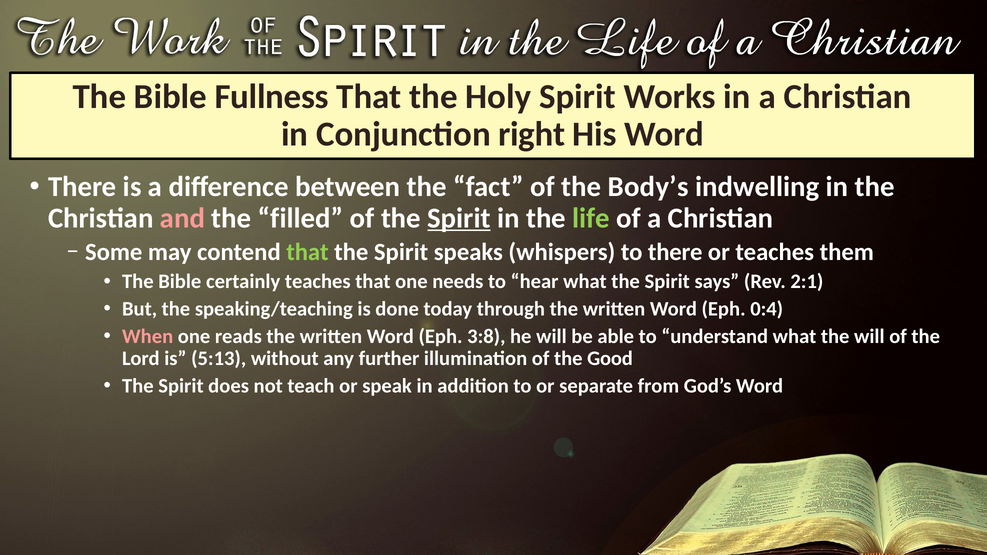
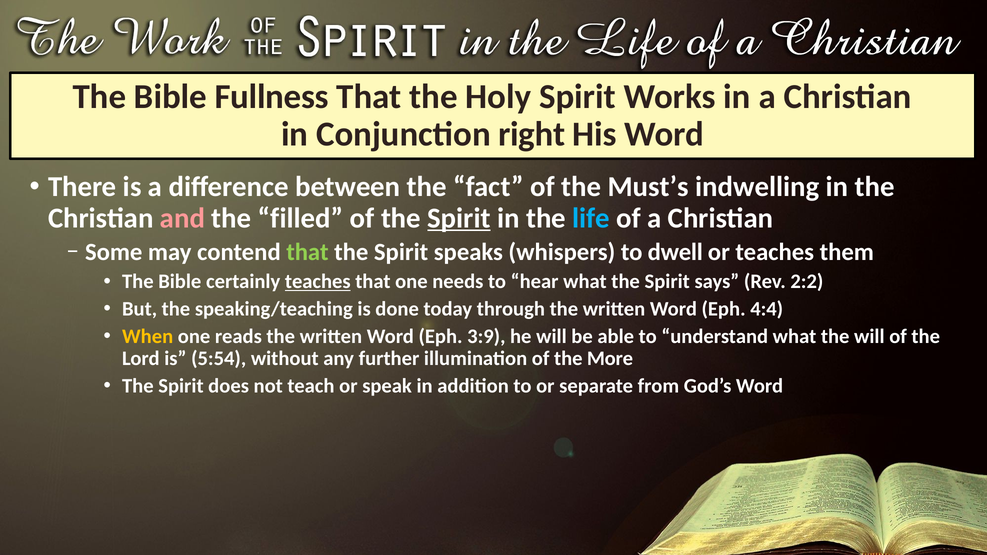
Body’s: Body’s -> Must’s
life colour: light green -> light blue
to there: there -> dwell
teaches at (318, 282) underline: none -> present
2:1: 2:1 -> 2:2
0:4: 0:4 -> 4:4
When colour: pink -> yellow
3:8: 3:8 -> 3:9
5:13: 5:13 -> 5:54
Good: Good -> More
